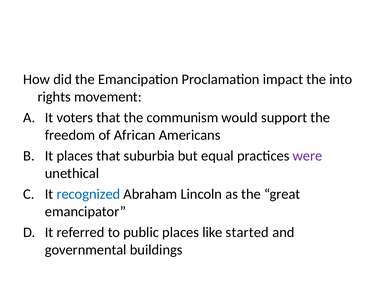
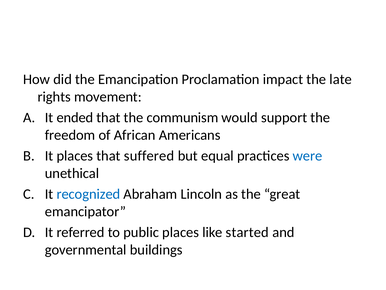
into: into -> late
voters: voters -> ended
suburbia: suburbia -> suffered
were colour: purple -> blue
